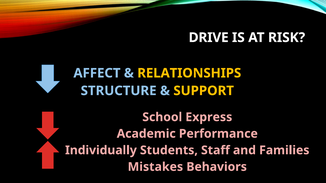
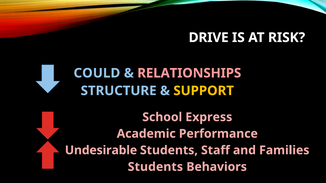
AFFECT: AFFECT -> COULD
RELATIONSHIPS colour: yellow -> pink
Individually: Individually -> Undesirable
Mistakes at (155, 167): Mistakes -> Students
